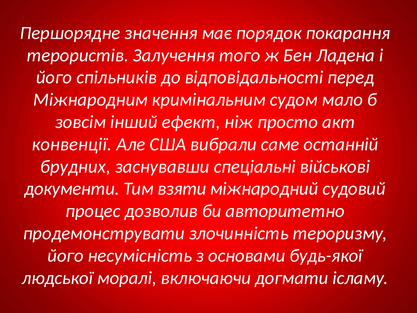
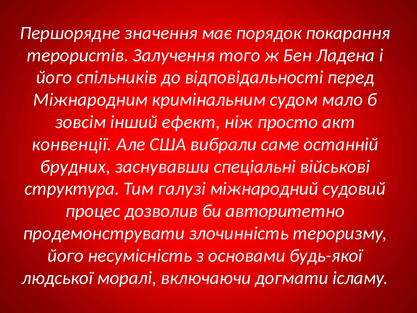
документи: документи -> структура
взяти: взяти -> галузі
